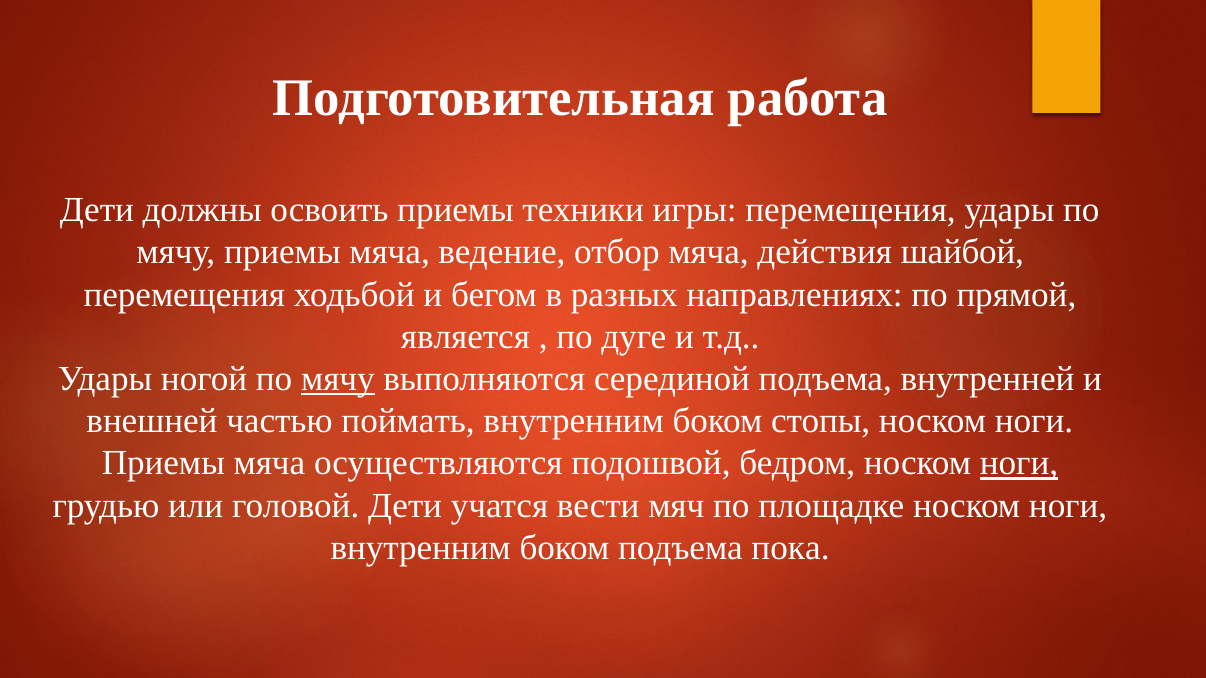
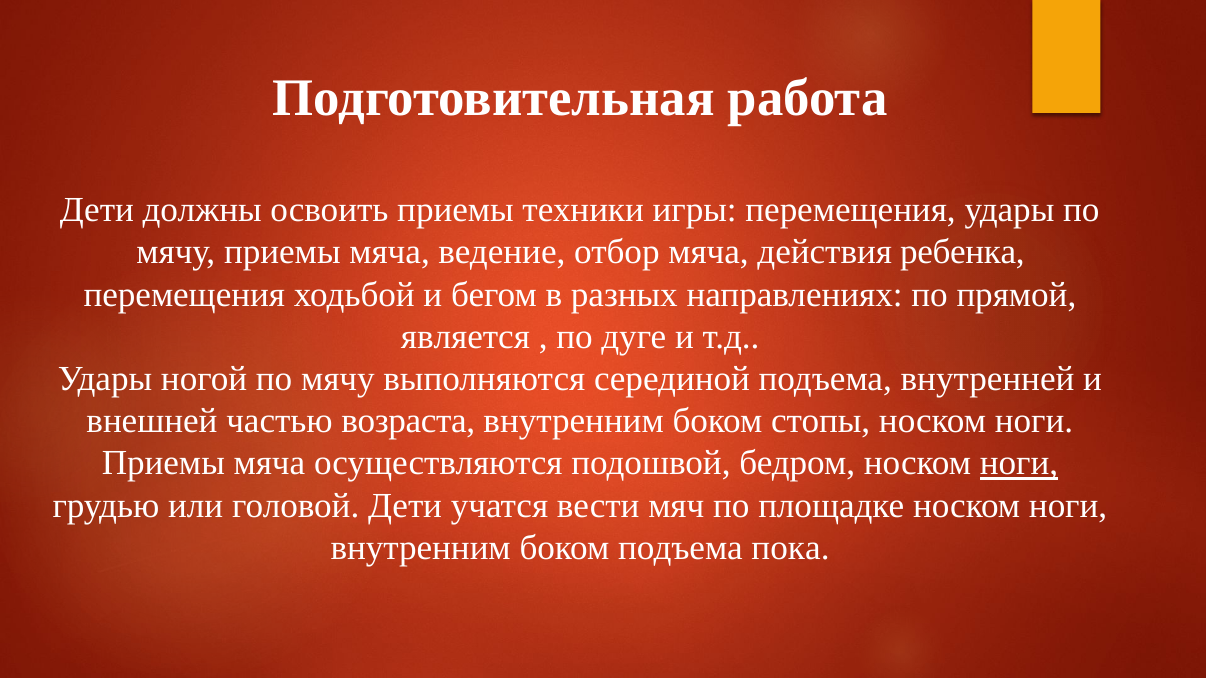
шайбой: шайбой -> ребенка
мячу at (338, 379) underline: present -> none
поймать: поймать -> возраста
